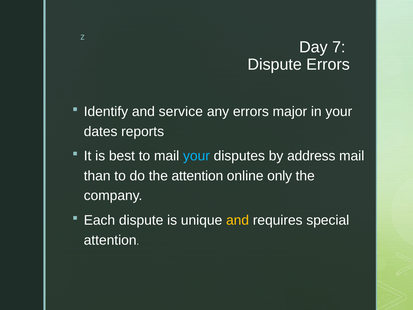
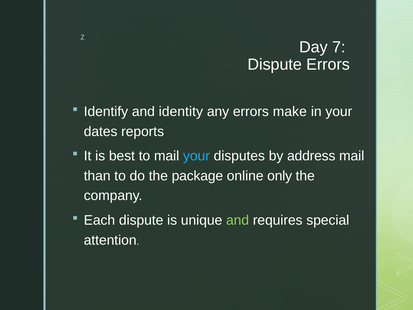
service: service -> identity
major: major -> make
the attention: attention -> package
and at (238, 220) colour: yellow -> light green
